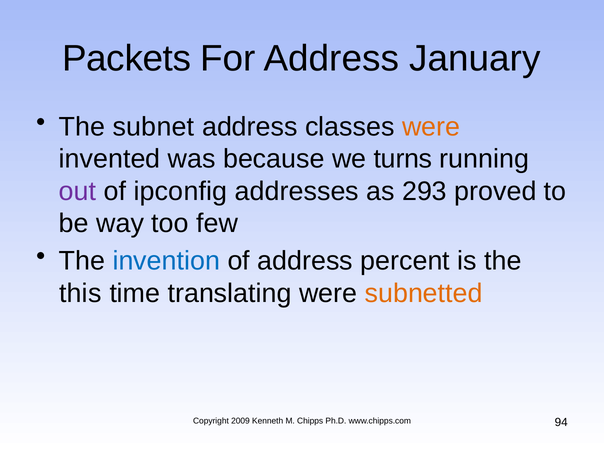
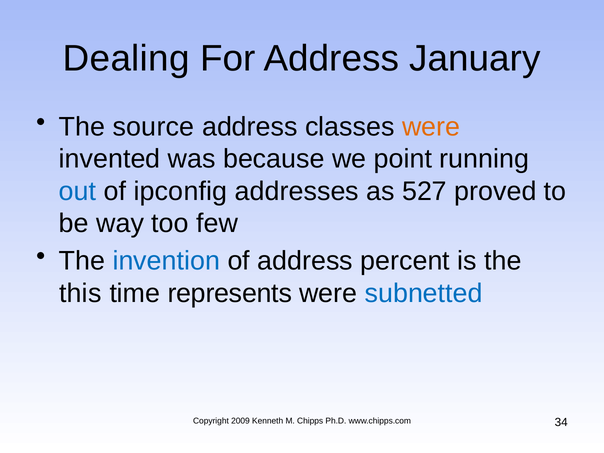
Packets: Packets -> Dealing
subnet: subnet -> source
turns: turns -> point
out colour: purple -> blue
293: 293 -> 527
translating: translating -> represents
subnetted colour: orange -> blue
94: 94 -> 34
